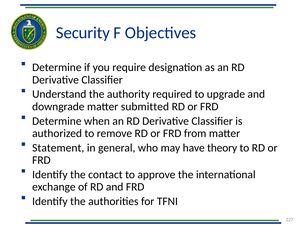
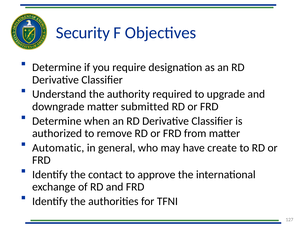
Statement: Statement -> Automatic
theory: theory -> create
